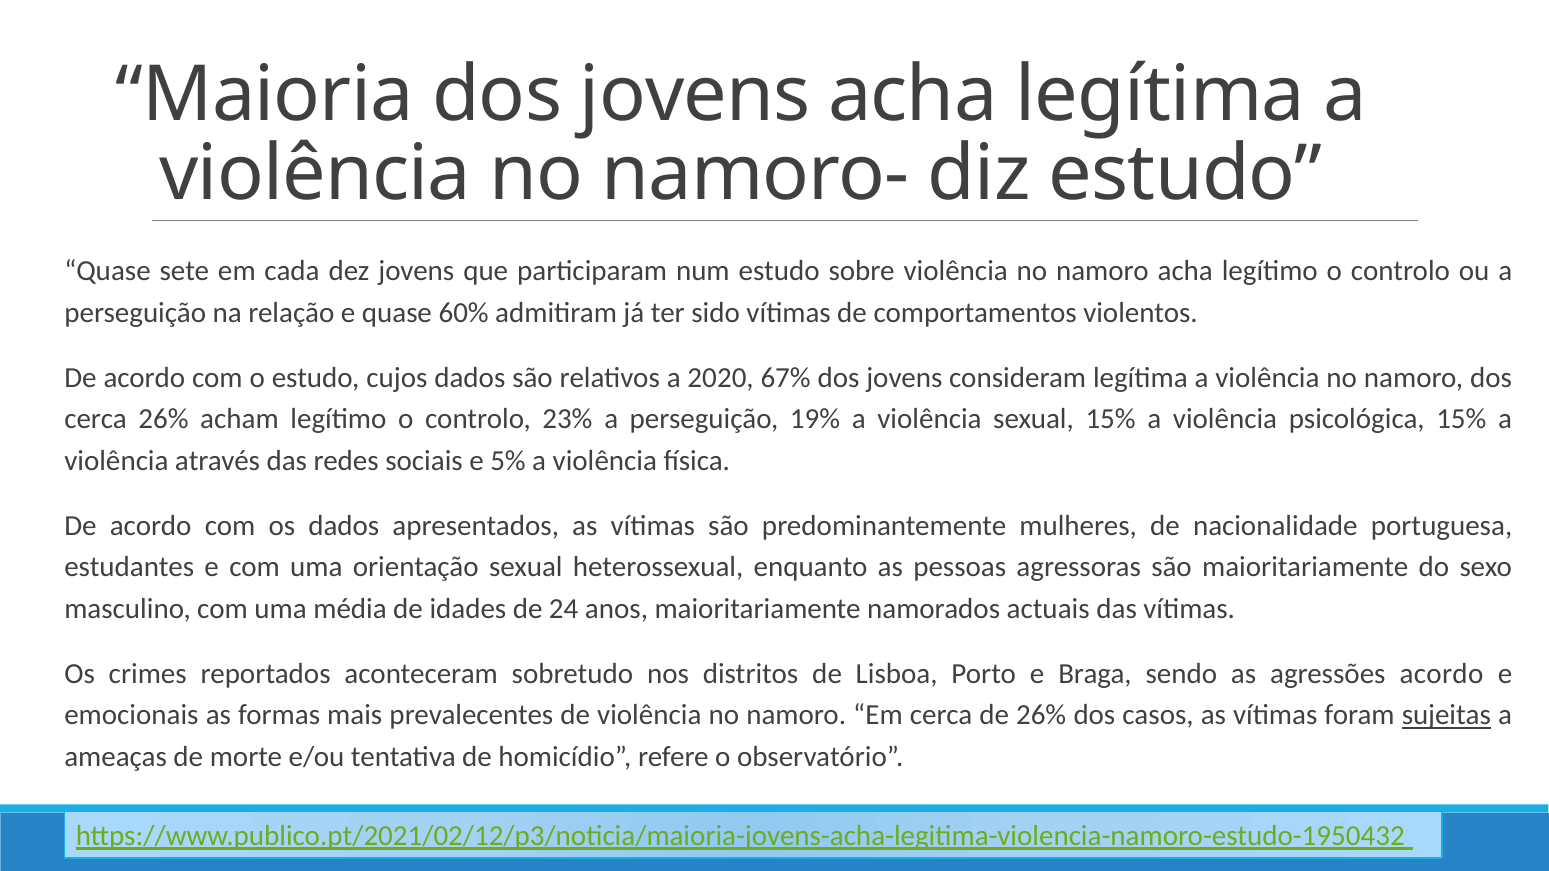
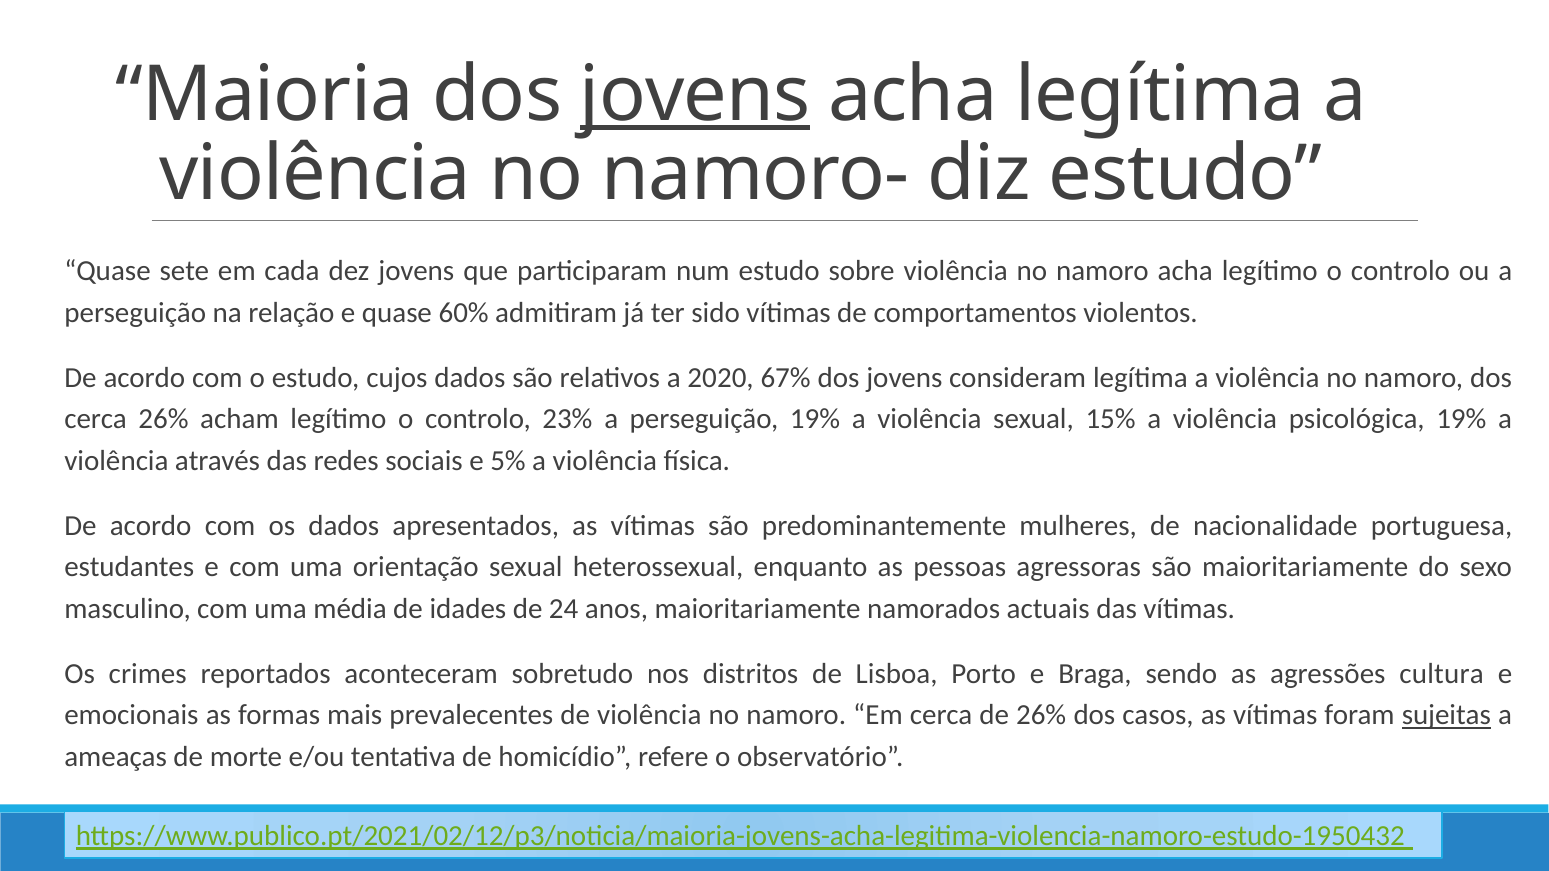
jovens at (695, 95) underline: none -> present
15% at (1461, 419): 15% -> 19%
acordo at (1442, 674): acordo -> cultura
